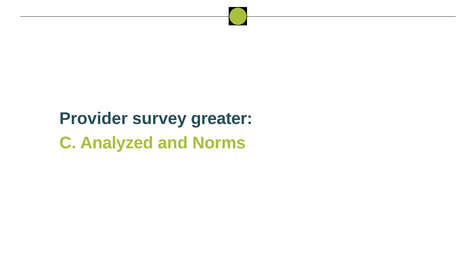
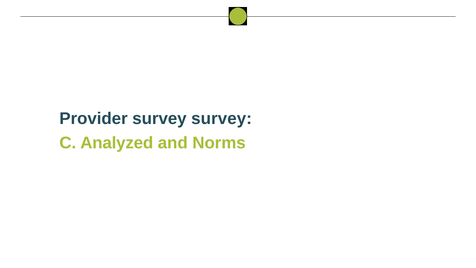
survey greater: greater -> survey
